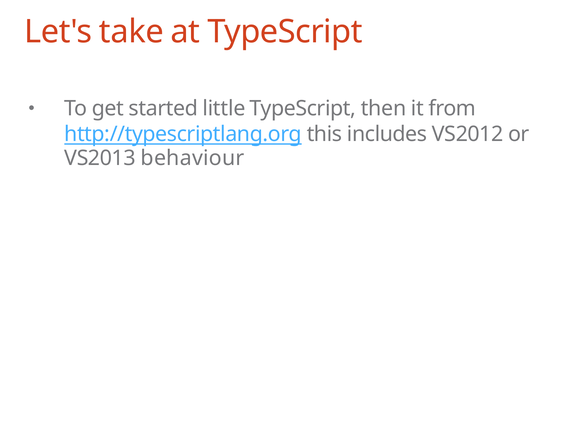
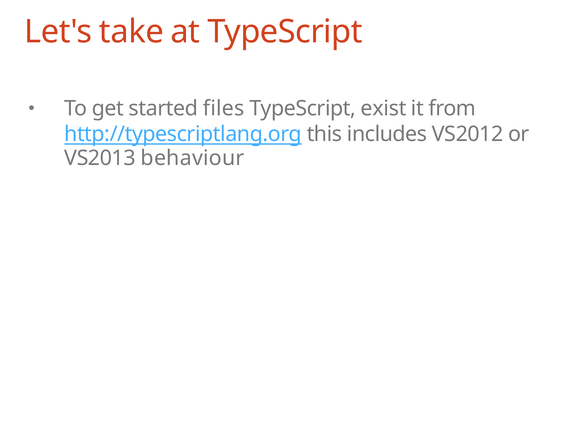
little: little -> files
then: then -> exist
